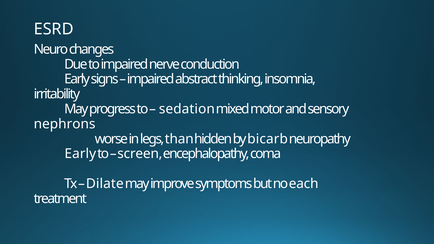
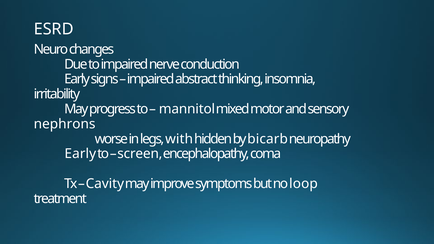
sedation: sedation -> mannitol
than: than -> with
Dilate: Dilate -> Cavity
each: each -> loop
